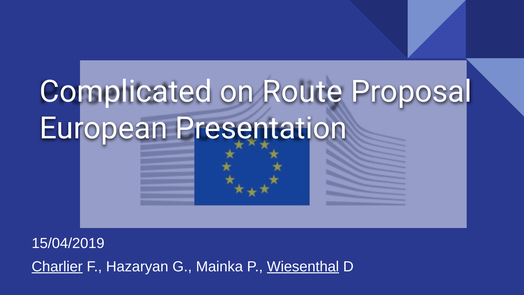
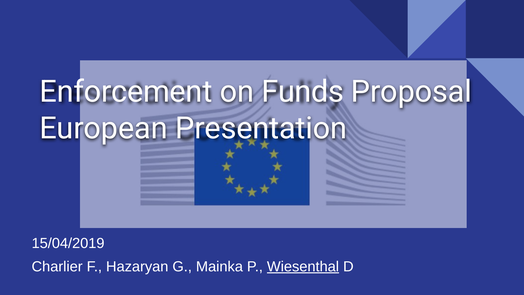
Complicated: Complicated -> Enforcement
Route: Route -> Funds
Charlier underline: present -> none
